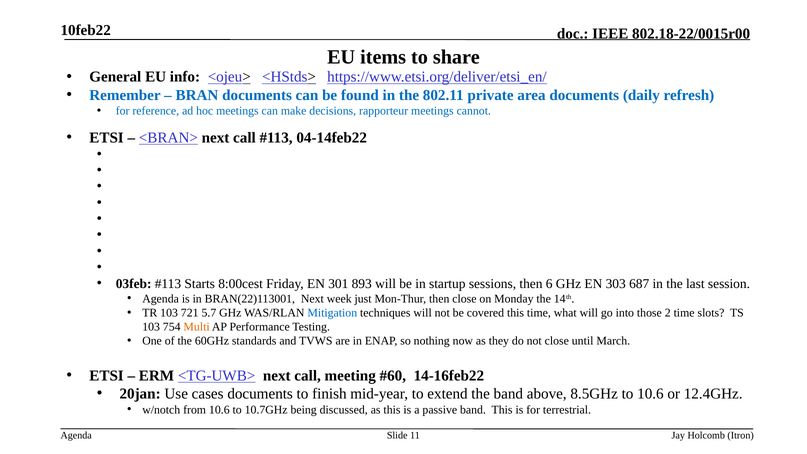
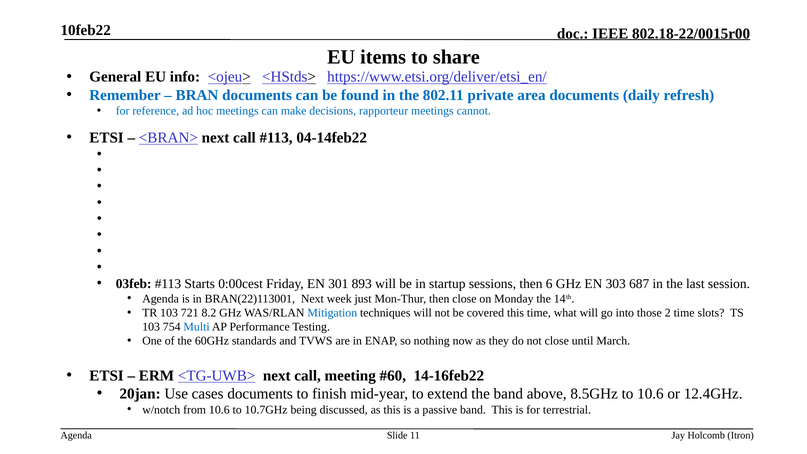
8:00cest: 8:00cest -> 0:00cest
5.7: 5.7 -> 8.2
Multi colour: orange -> blue
